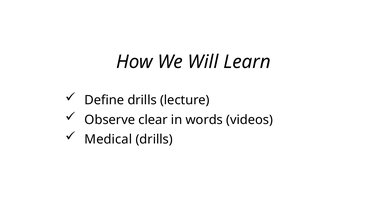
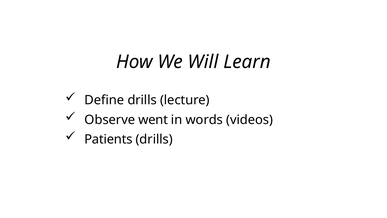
clear: clear -> went
Medical: Medical -> Patients
